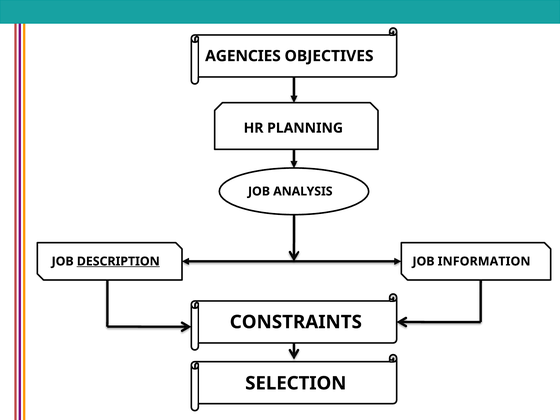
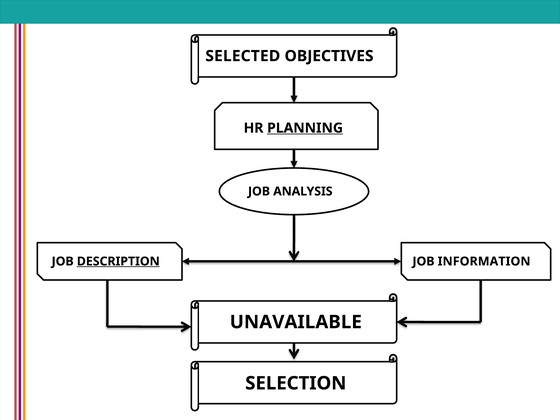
AGENCIES: AGENCIES -> SELECTED
PLANNING underline: none -> present
CONSTRAINTS: CONSTRAINTS -> UNAVAILABLE
